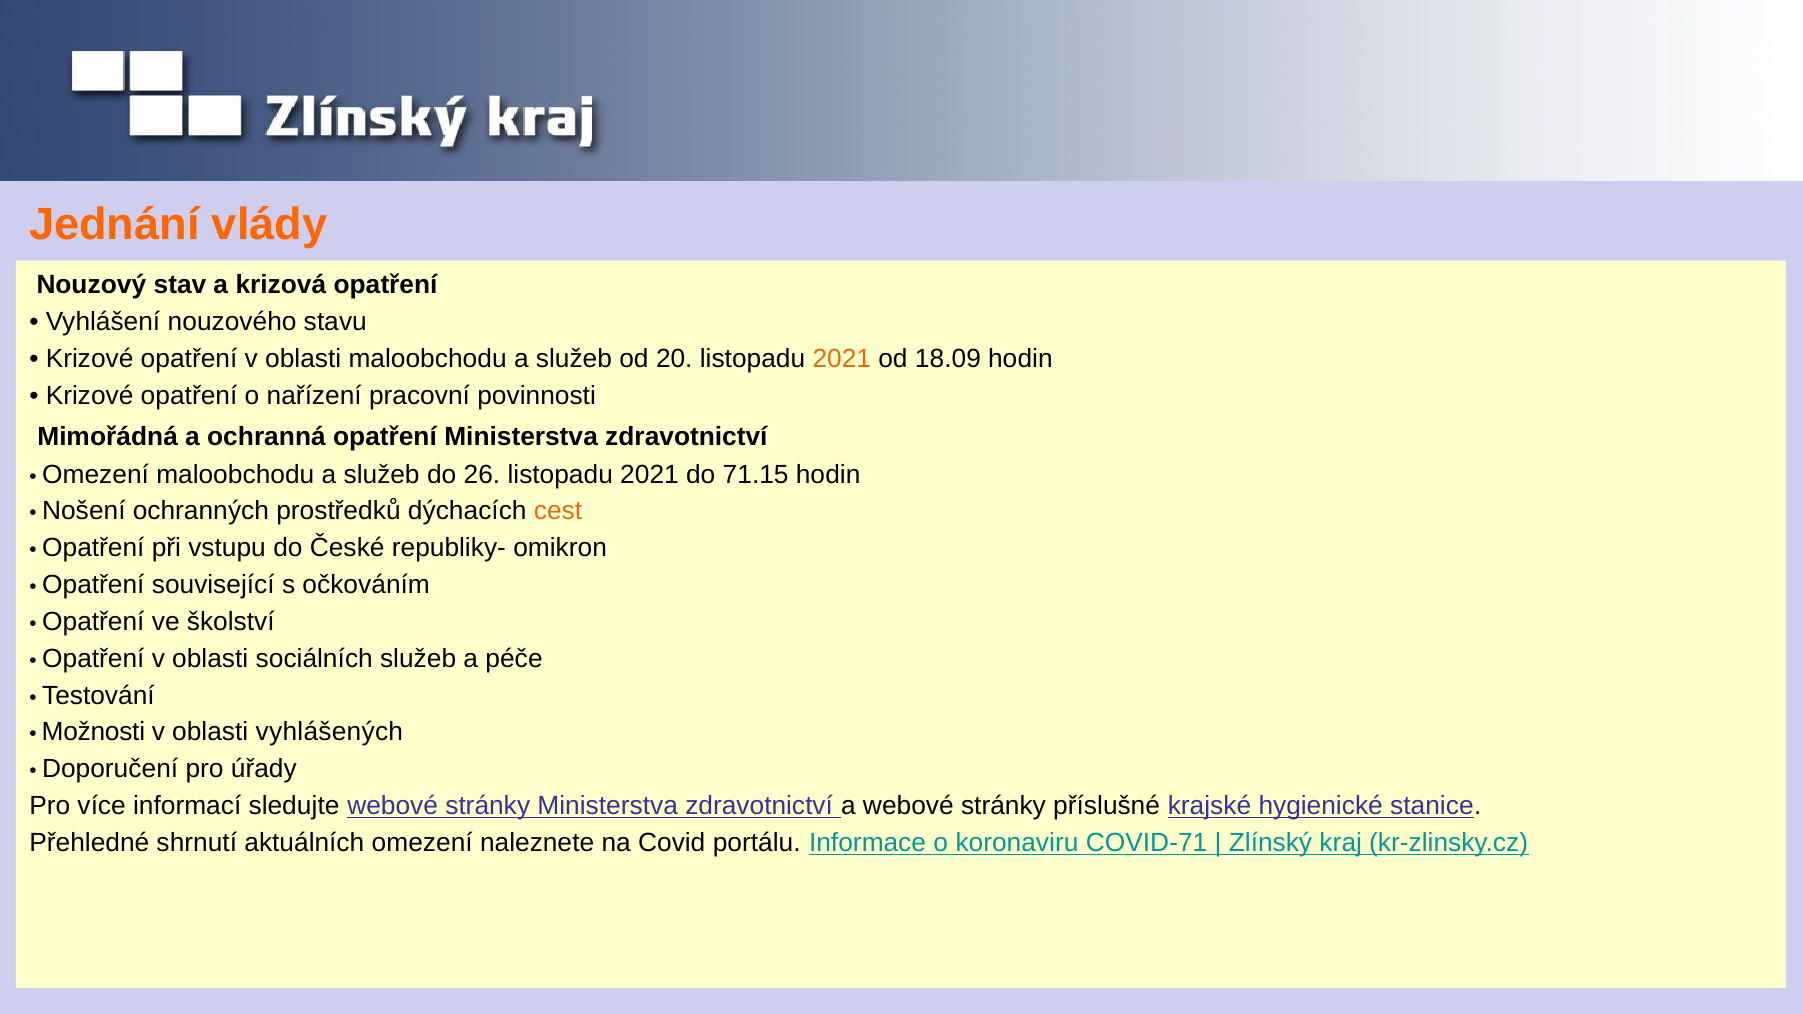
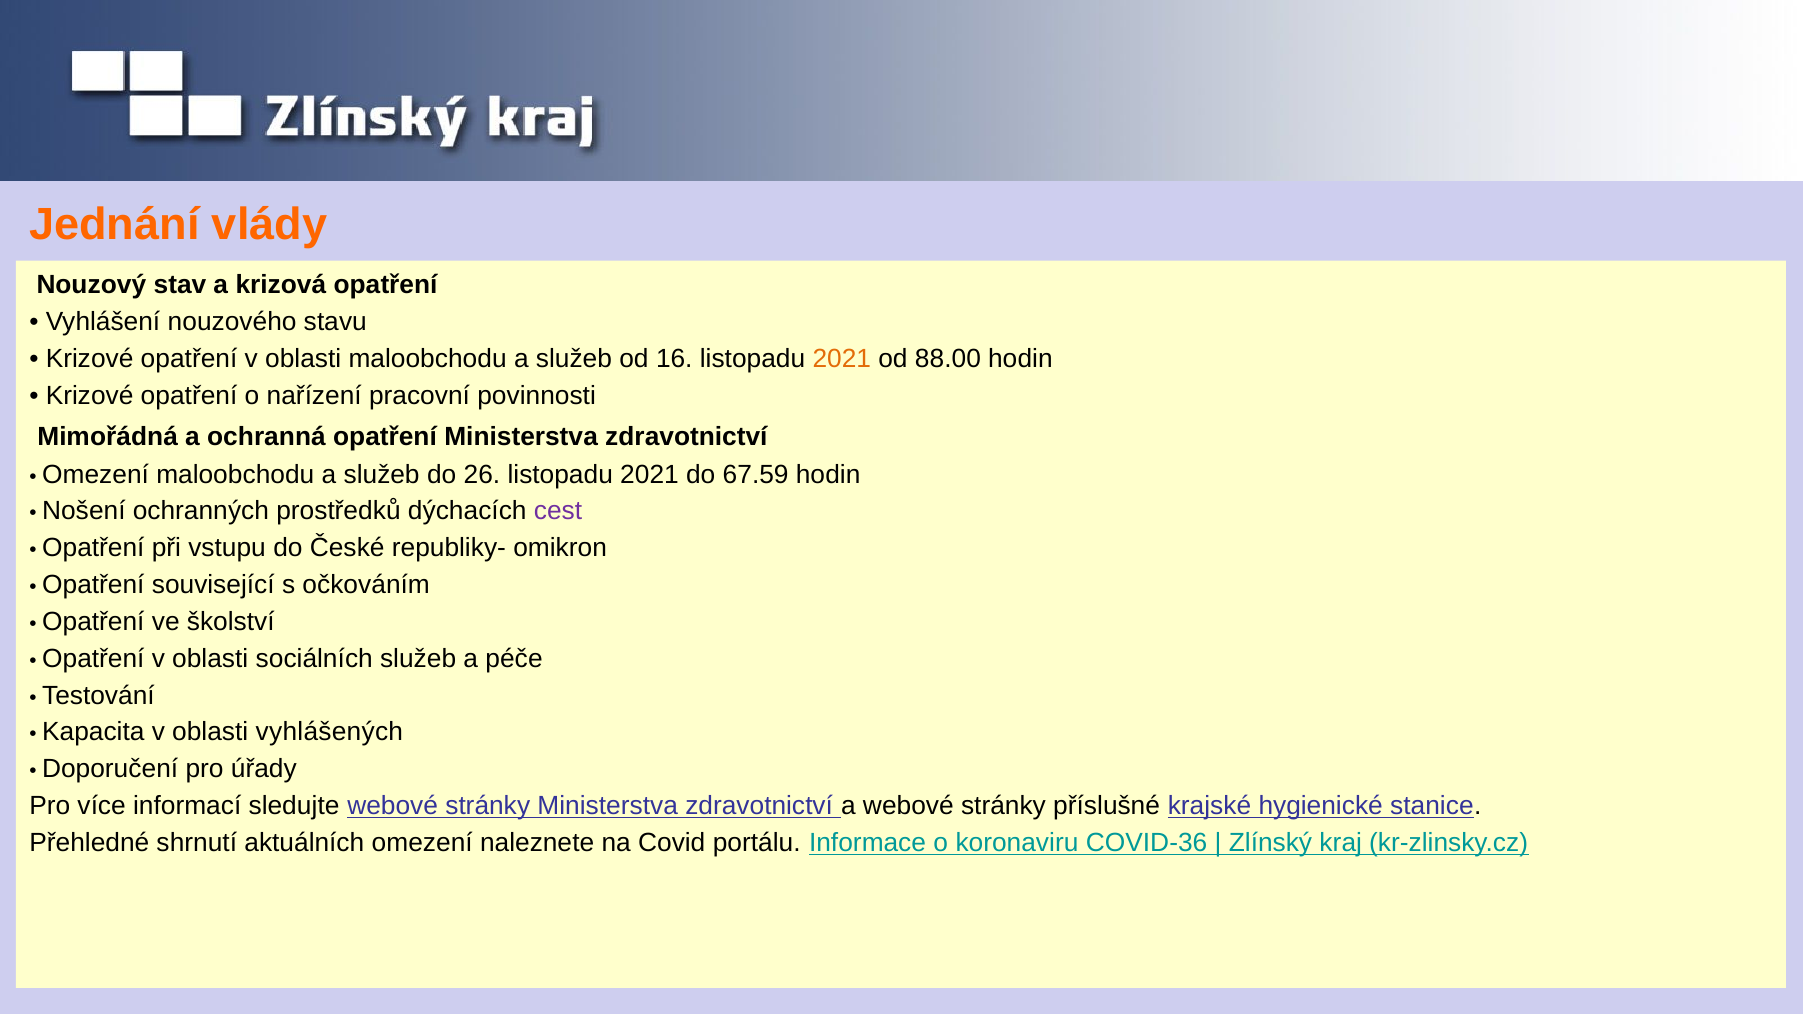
20: 20 -> 16
18.09: 18.09 -> 88.00
71.15: 71.15 -> 67.59
cest colour: orange -> purple
Možnosti: Možnosti -> Kapacita
COVID-71: COVID-71 -> COVID-36
